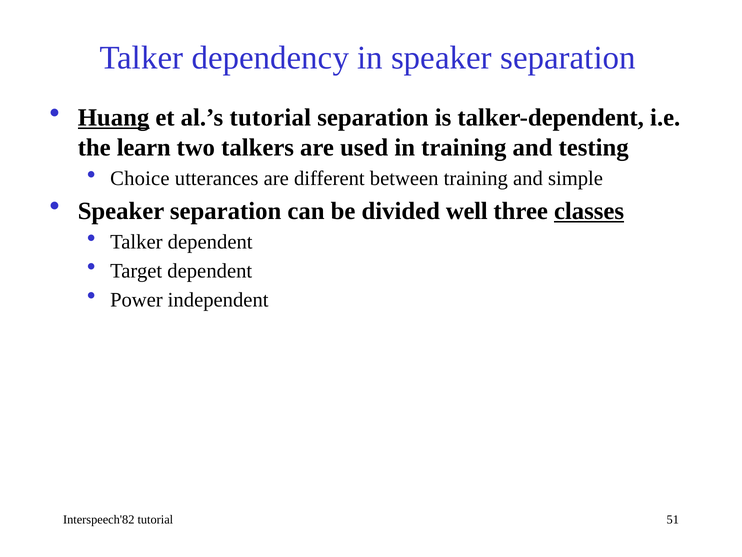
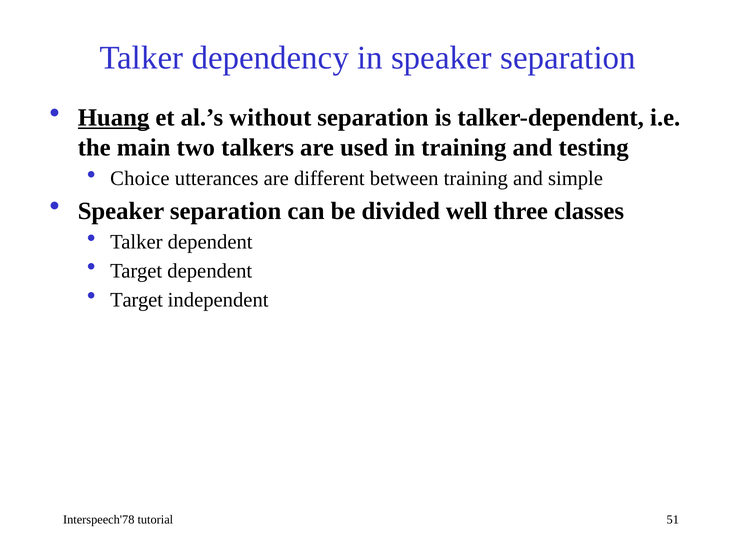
al.’s tutorial: tutorial -> without
learn: learn -> main
classes underline: present -> none
Power at (136, 300): Power -> Target
Interspeech'82: Interspeech'82 -> Interspeech'78
